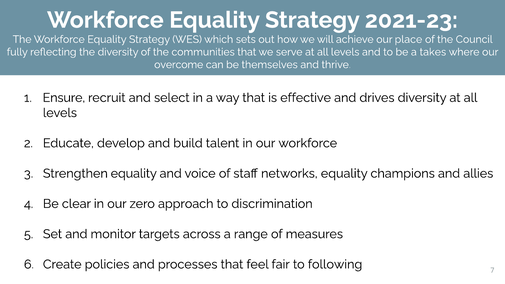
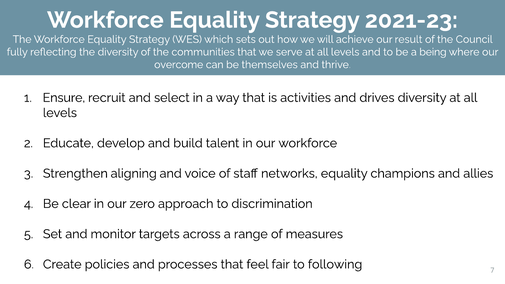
place: place -> result
takes: takes -> being
effective: effective -> activities
Strengthen equality: equality -> aligning
